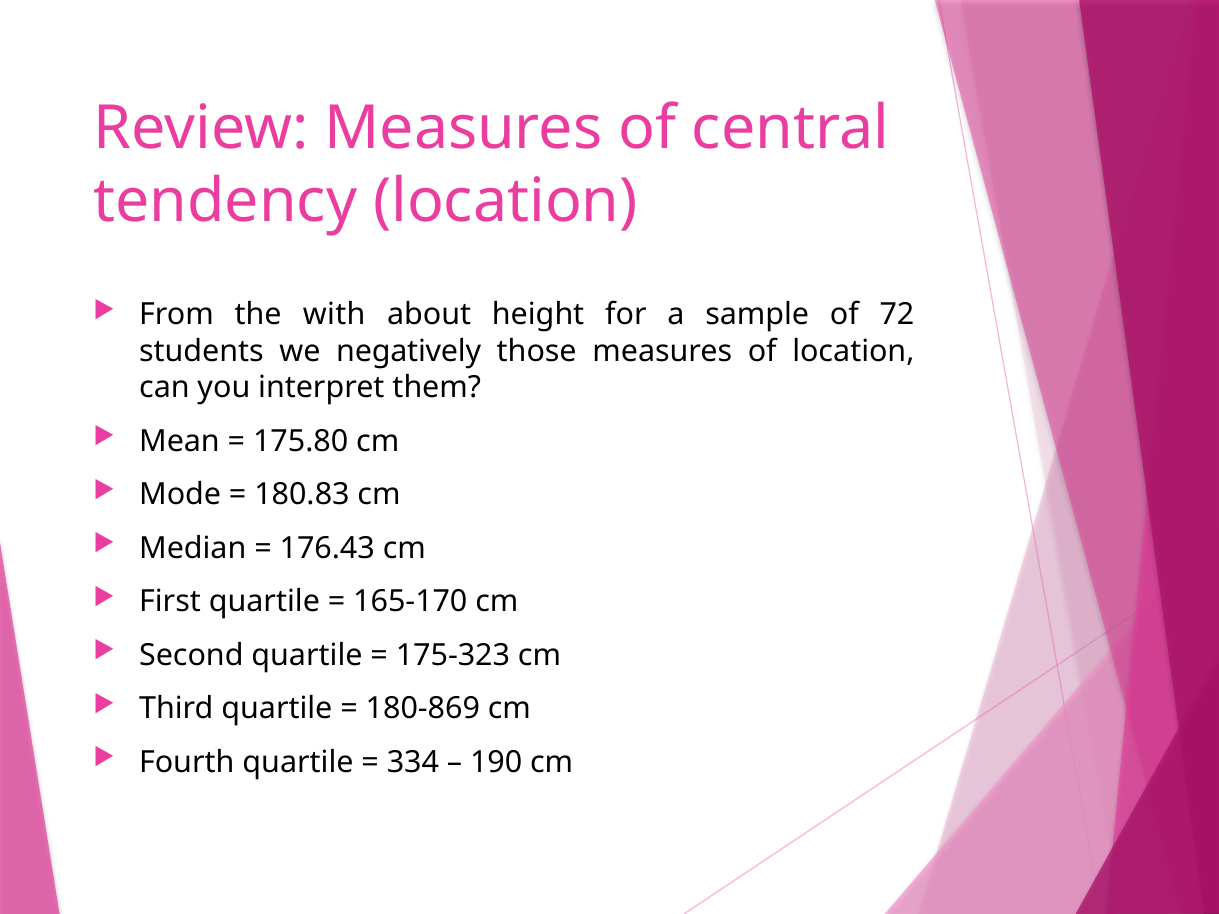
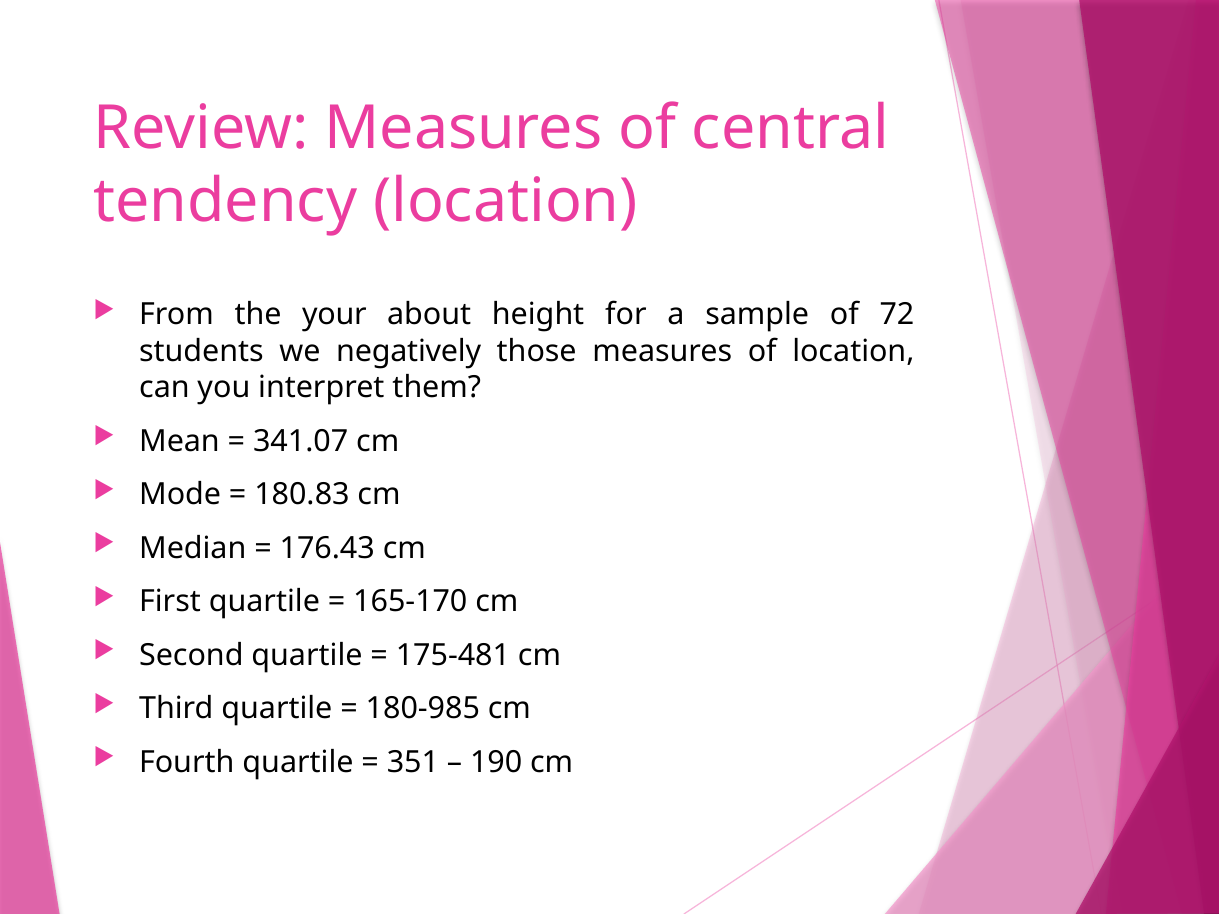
with: with -> your
175.80: 175.80 -> 341.07
175-323: 175-323 -> 175-481
180-869: 180-869 -> 180-985
334: 334 -> 351
